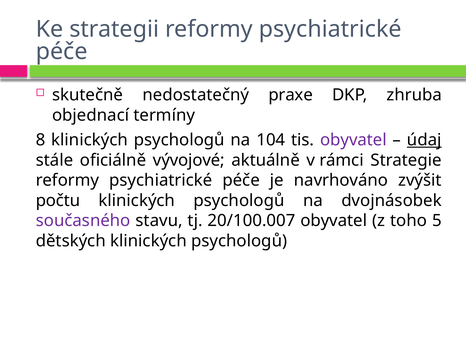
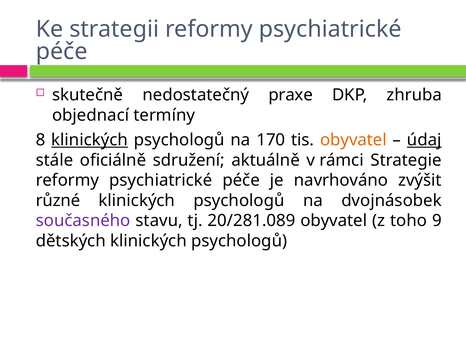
klinických at (90, 140) underline: none -> present
104: 104 -> 170
obyvatel at (353, 140) colour: purple -> orange
vývojové: vývojové -> sdružení
počtu: počtu -> různé
20/100.007: 20/100.007 -> 20/281.089
5: 5 -> 9
